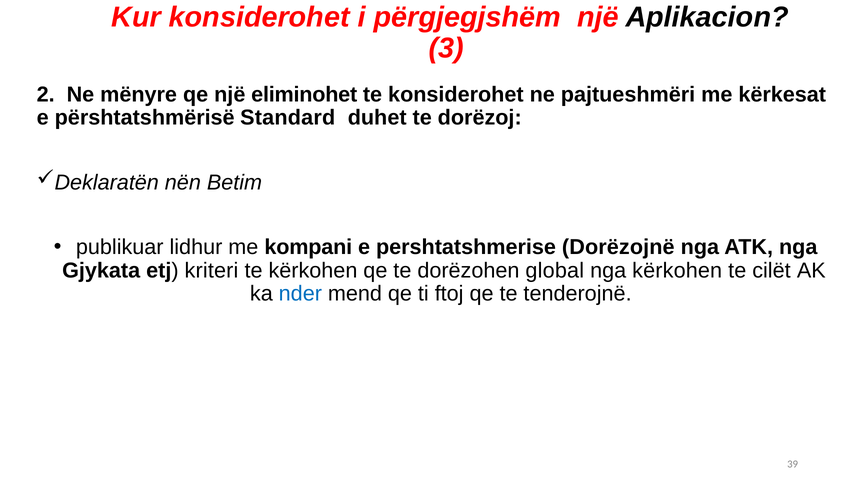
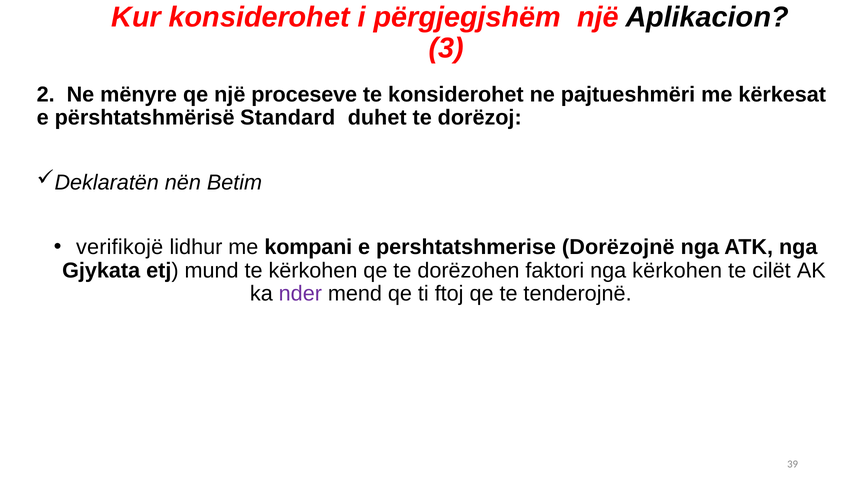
eliminohet: eliminohet -> proceseve
publikuar: publikuar -> verifikojë
kriteri: kriteri -> mund
global: global -> faktori
nder colour: blue -> purple
